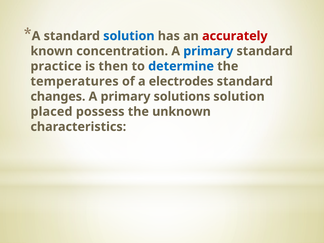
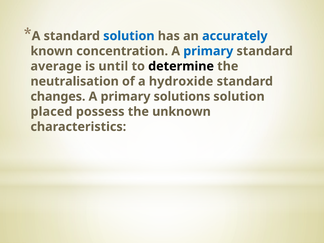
accurately colour: red -> blue
practice: practice -> average
then: then -> until
determine colour: blue -> black
temperatures: temperatures -> neutralisation
electrodes: electrodes -> hydroxide
